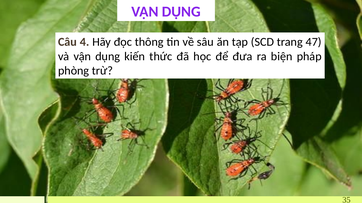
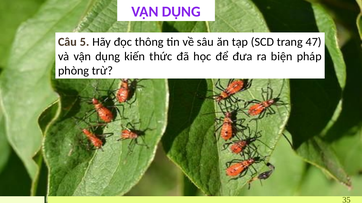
4: 4 -> 5
